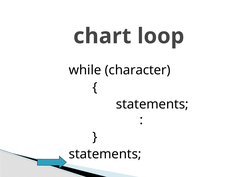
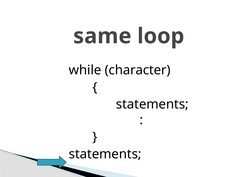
chart: chart -> same
